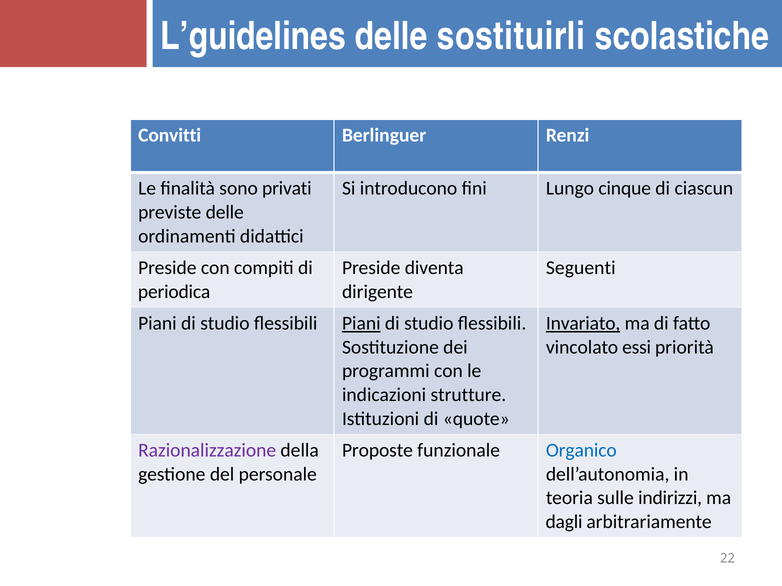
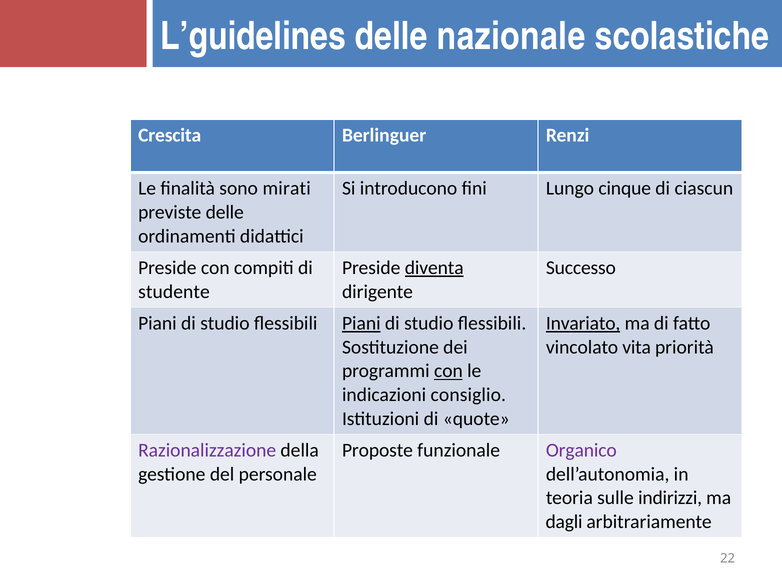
sostituirli: sostituirli -> nazionale
Convitti: Convitti -> Crescita
privati: privati -> mirati
diventa underline: none -> present
Seguenti: Seguenti -> Successo
periodica: periodica -> studente
essi: essi -> vita
con at (448, 371) underline: none -> present
strutture: strutture -> consiglio
Organico colour: blue -> purple
